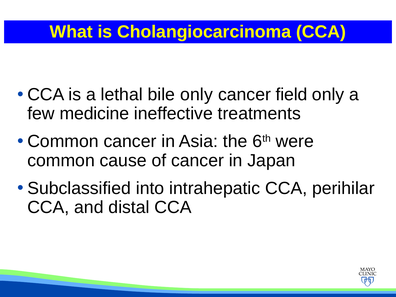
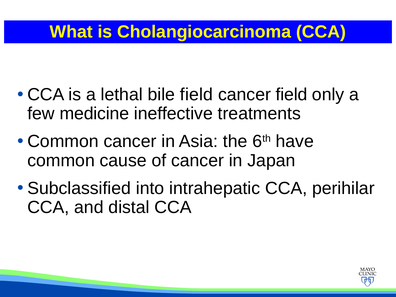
bile only: only -> field
were: were -> have
